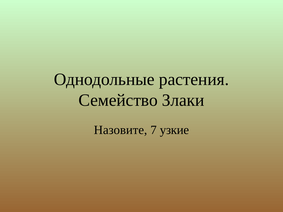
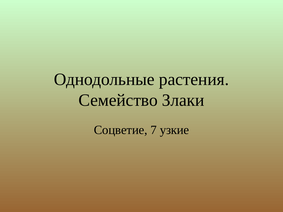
Назовите: Назовите -> Соцветие
